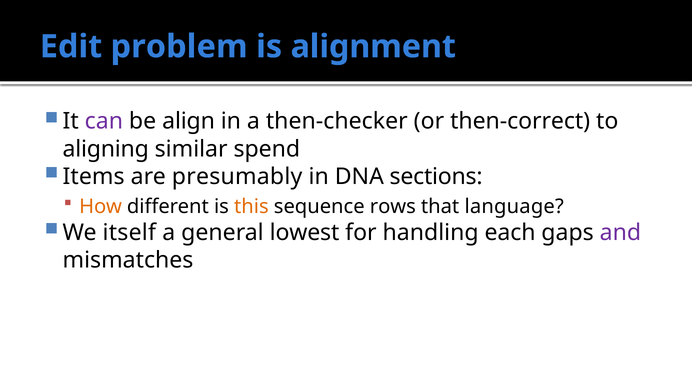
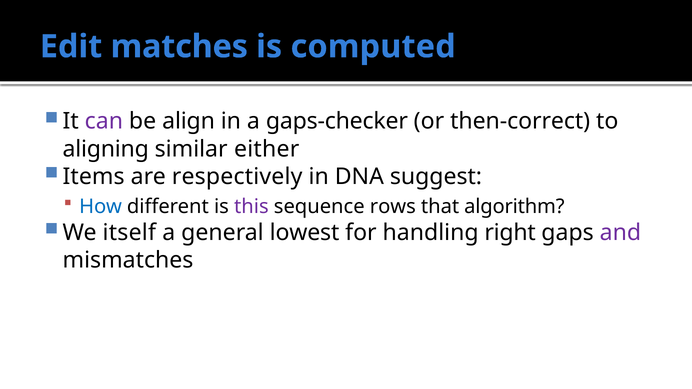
problem: problem -> matches
alignment: alignment -> computed
then-checker: then-checker -> gaps-checker
spend: spend -> either
presumably: presumably -> respectively
sections: sections -> suggest
How colour: orange -> blue
this colour: orange -> purple
language: language -> algorithm
each: each -> right
